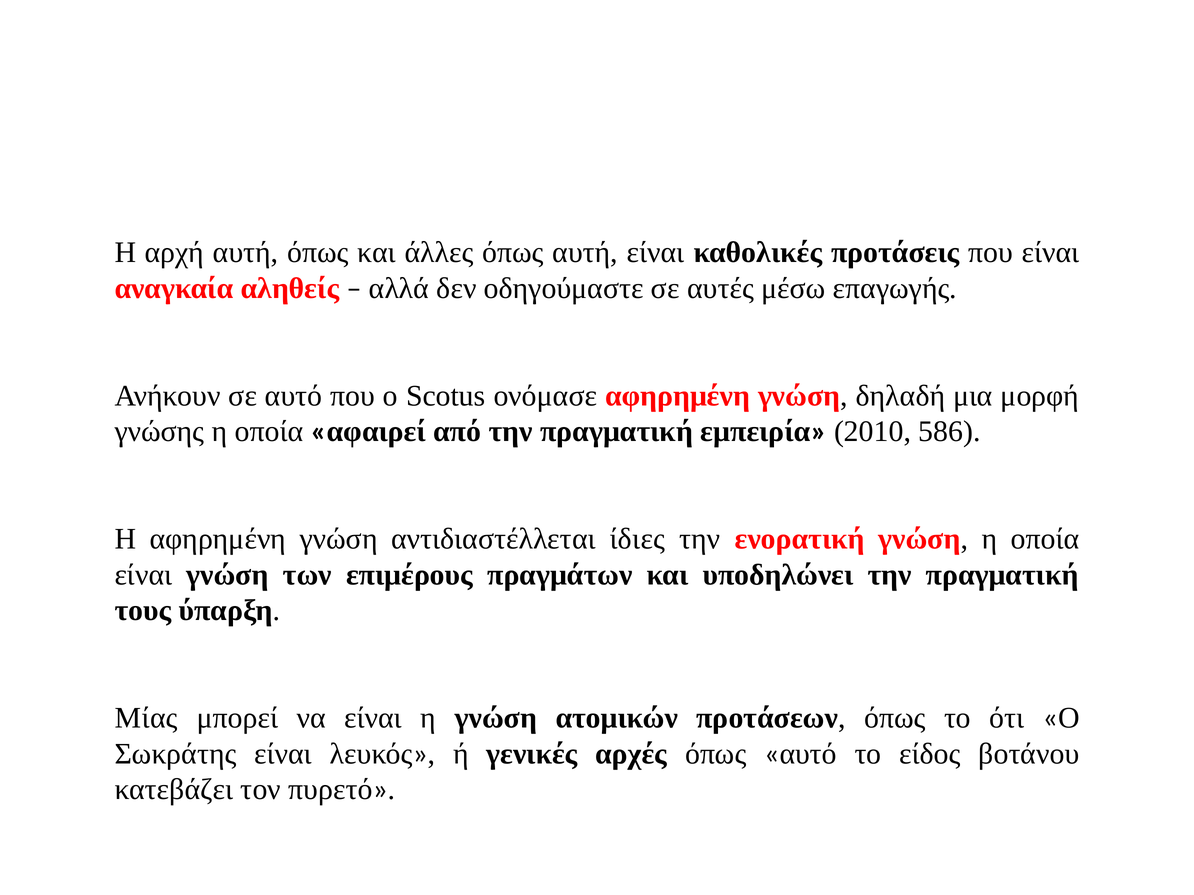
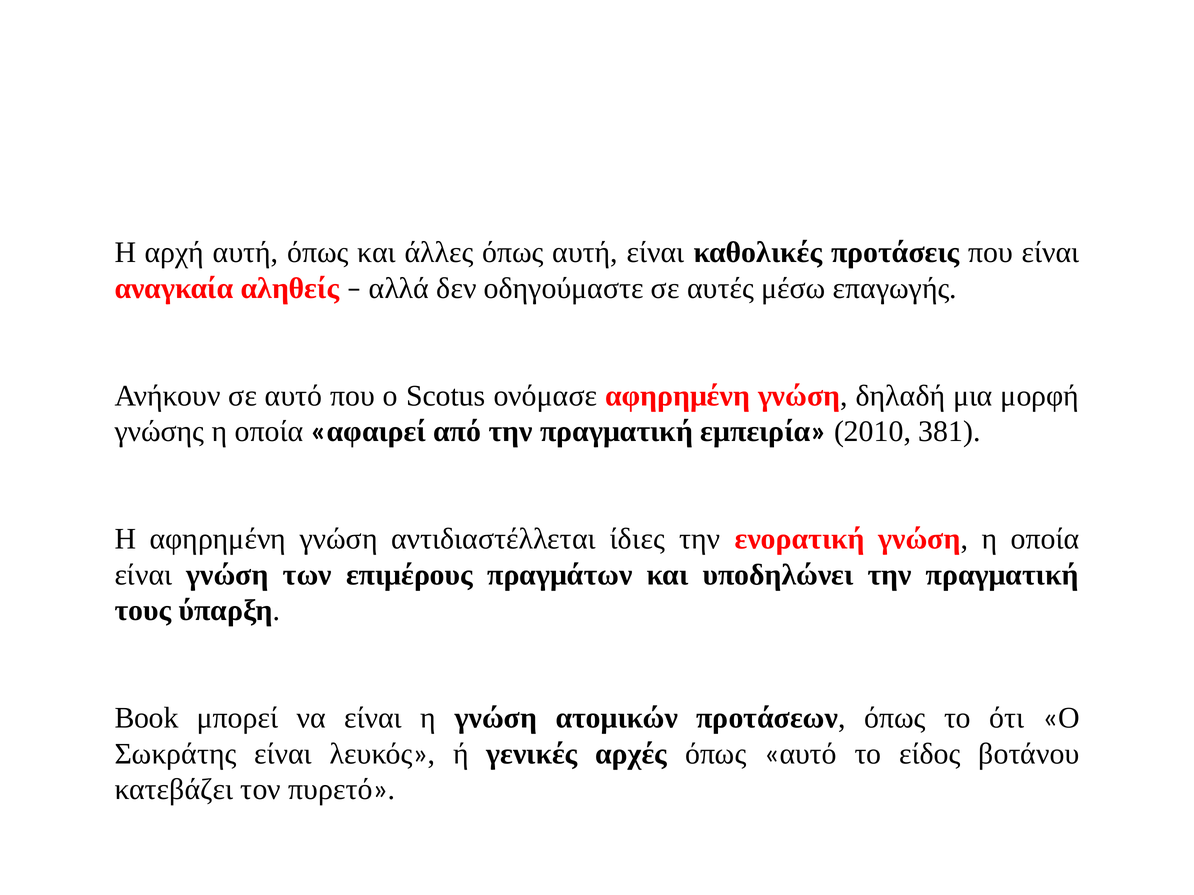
586: 586 -> 381
Μίας: Μίας -> Book
